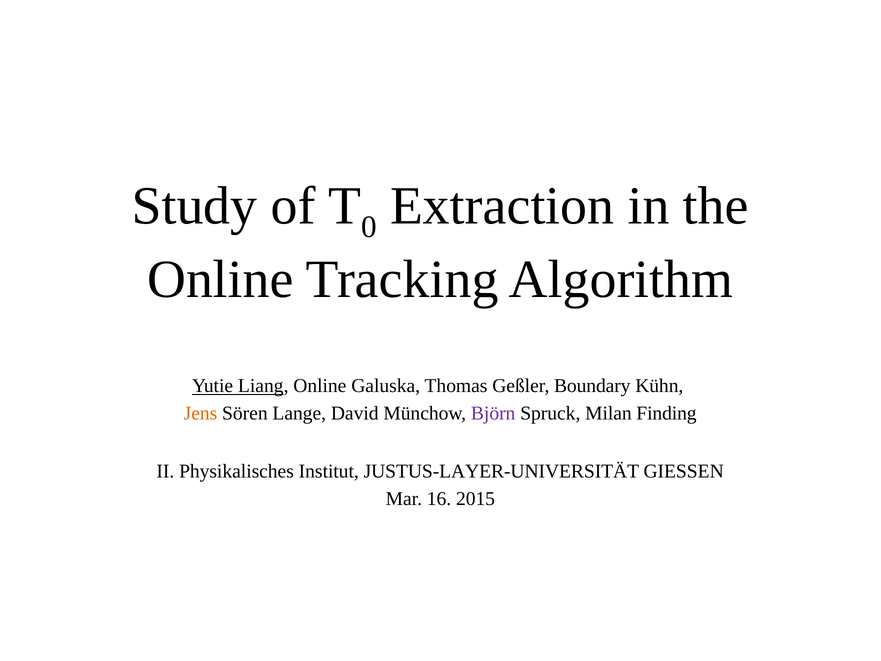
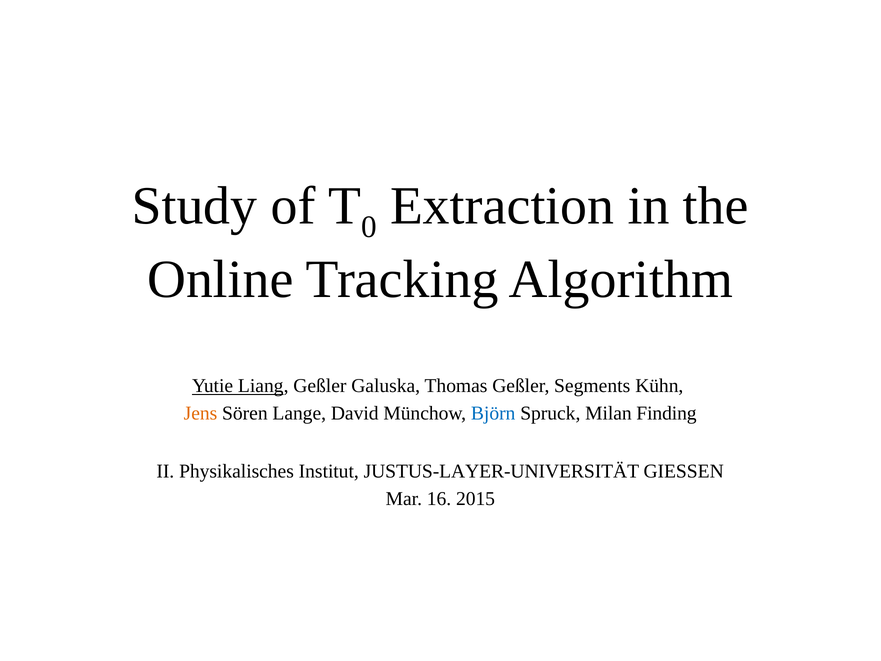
Liang Online: Online -> Geßler
Boundary: Boundary -> Segments
Björn colour: purple -> blue
